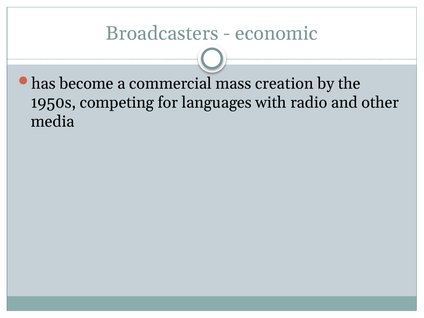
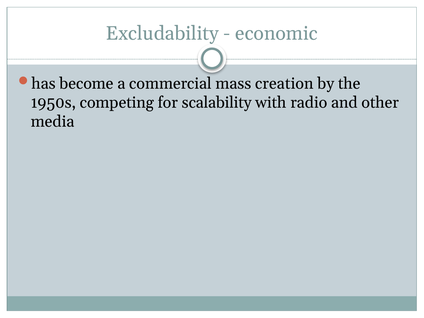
Broadcasters: Broadcasters -> Excludability
languages: languages -> scalability
